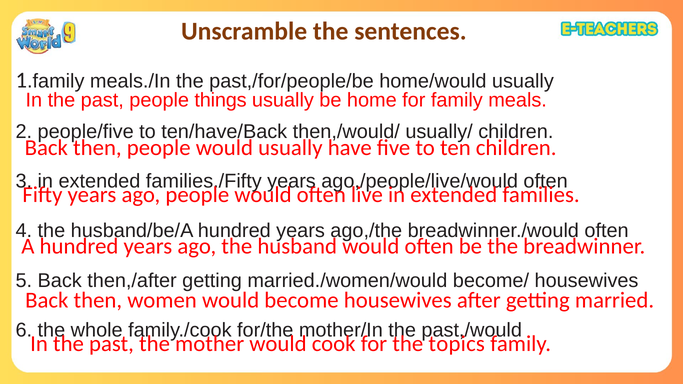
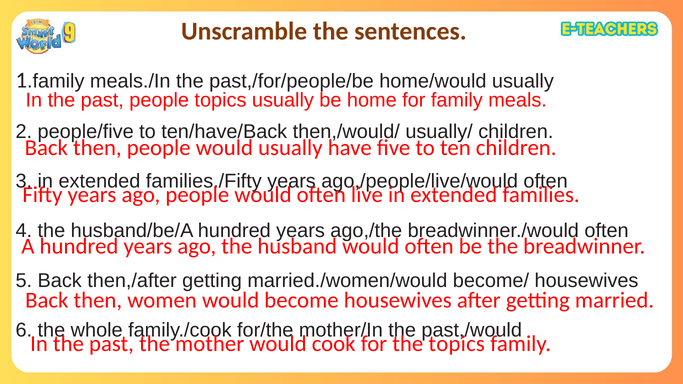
people things: things -> topics
